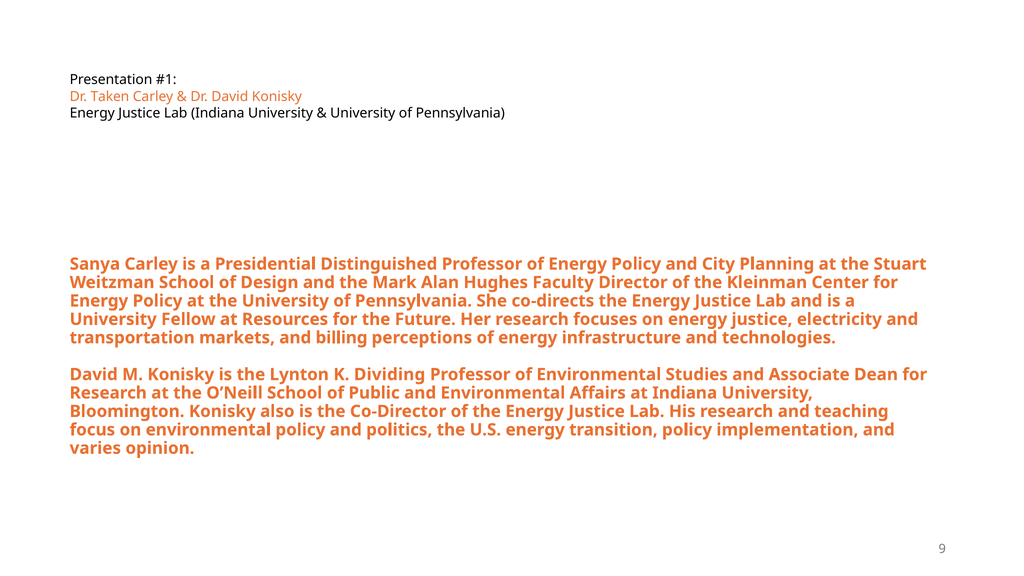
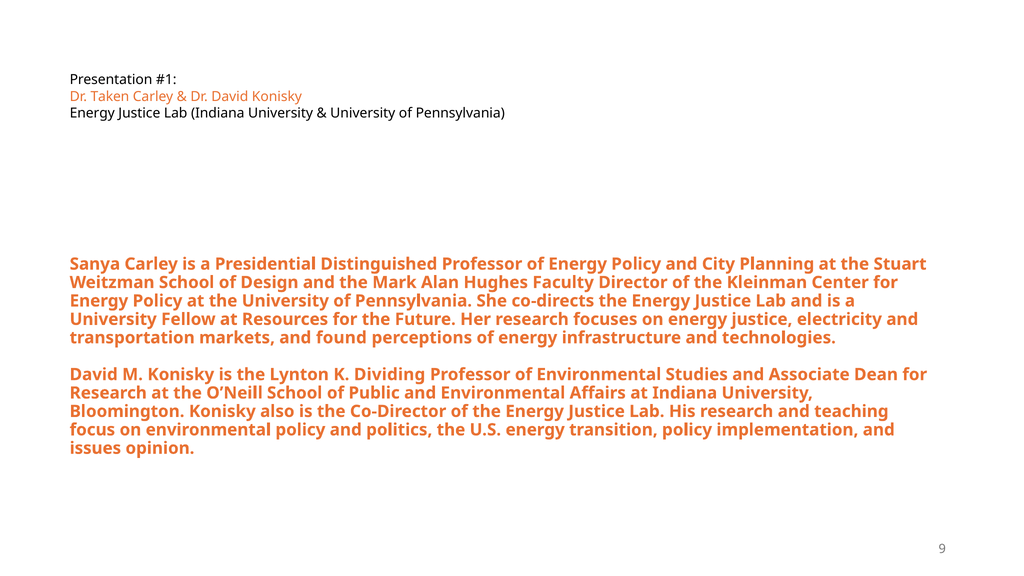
billing: billing -> found
varies: varies -> issues
